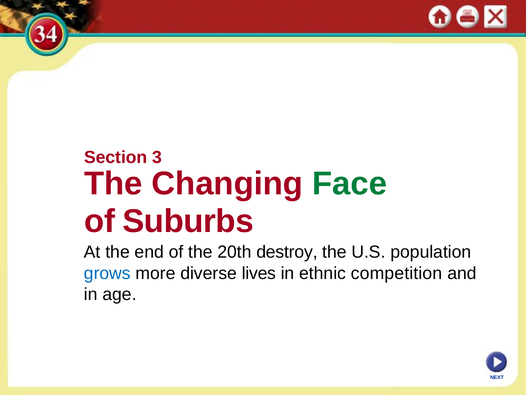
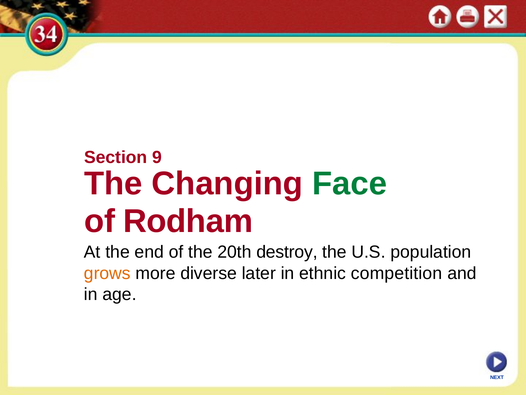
3: 3 -> 9
Suburbs: Suburbs -> Rodham
grows colour: blue -> orange
lives: lives -> later
